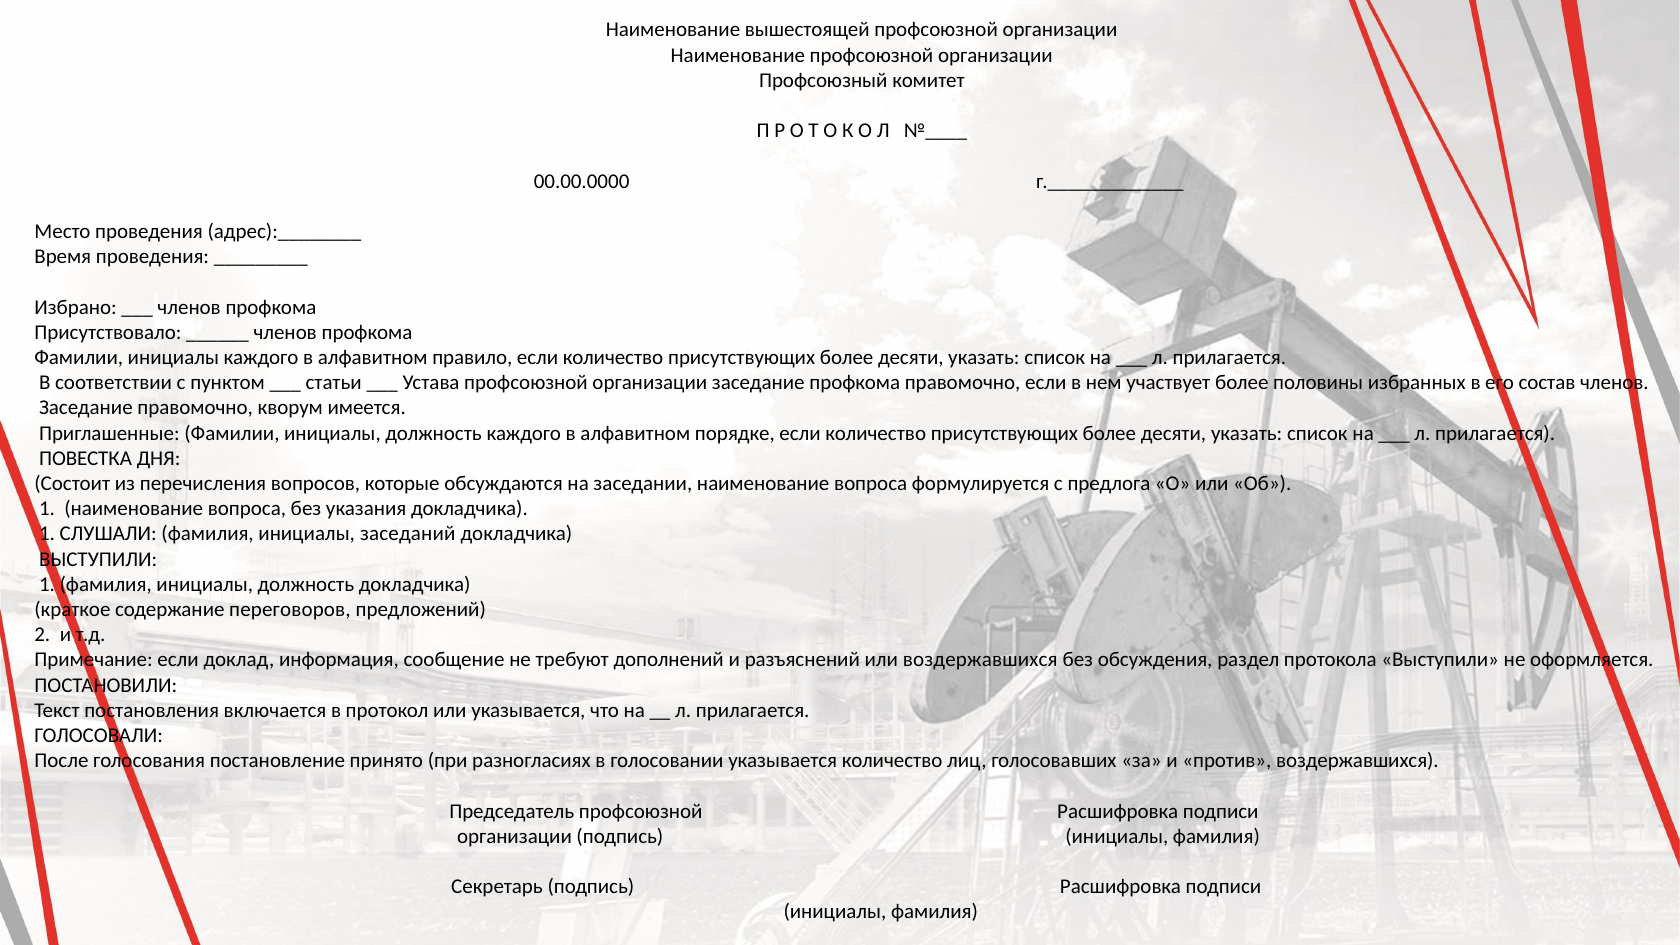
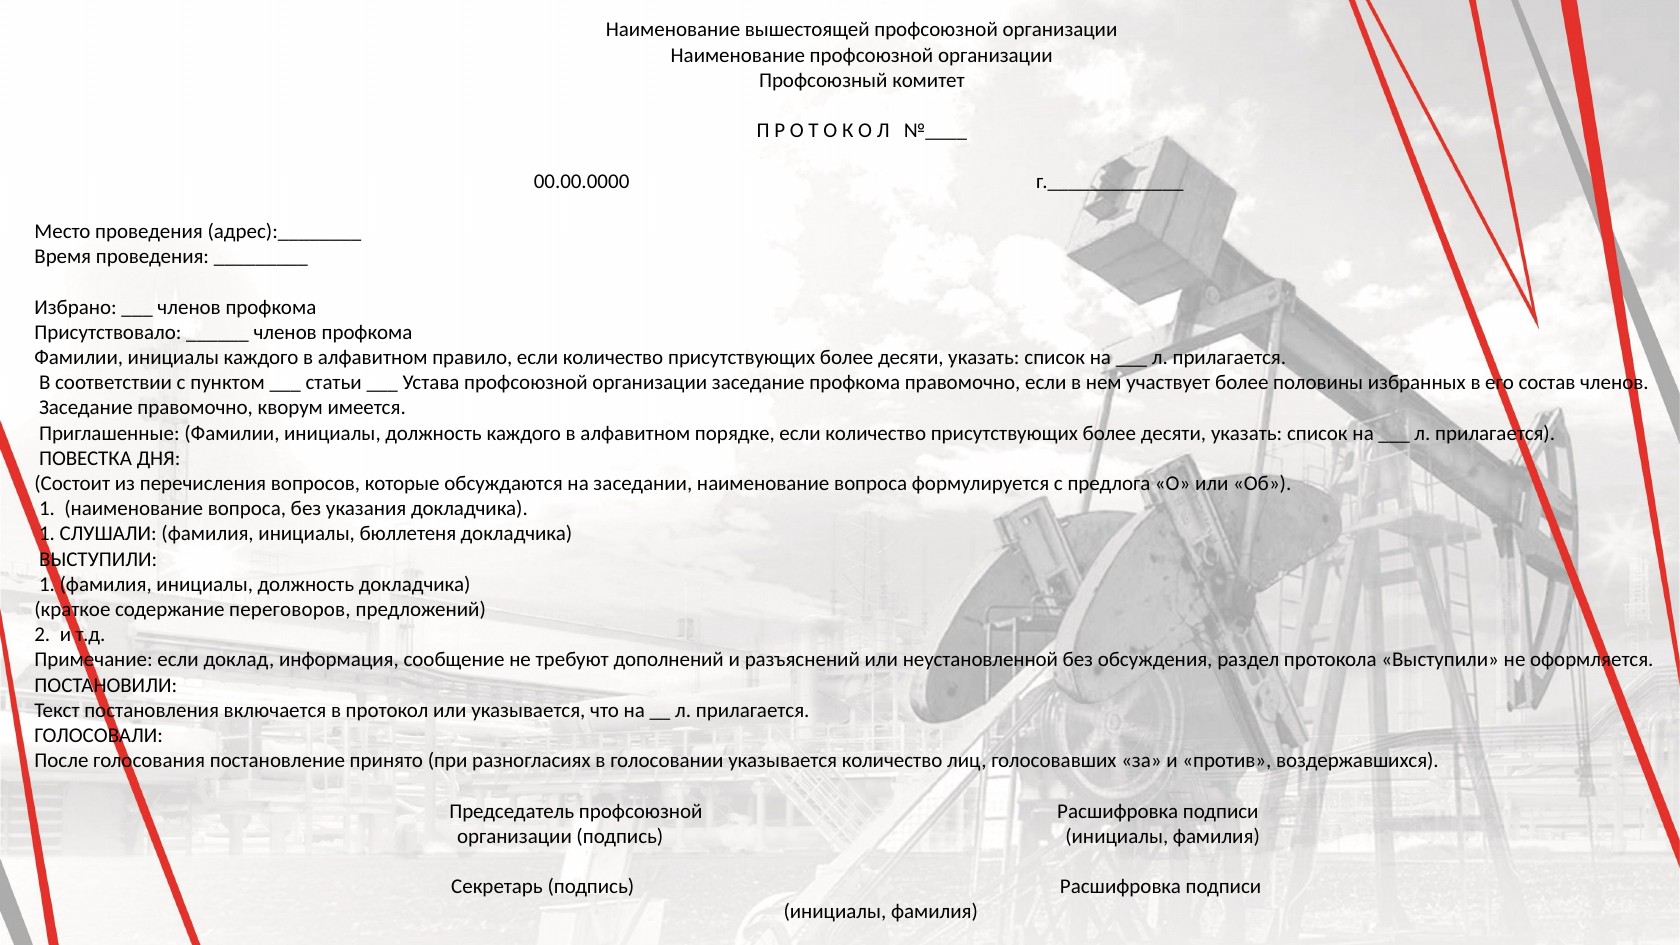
заседаний: заседаний -> бюллетеня
или воздержавшихся: воздержавшихся -> неустановленной
